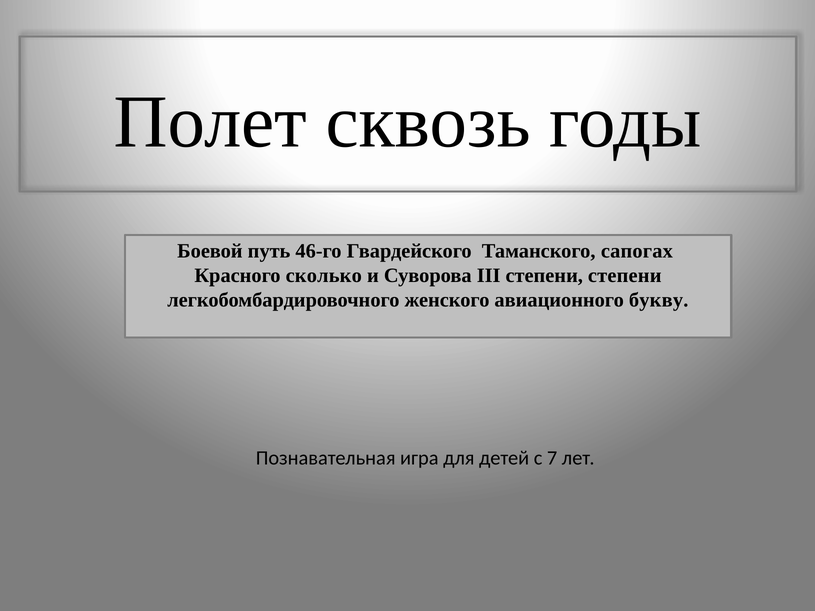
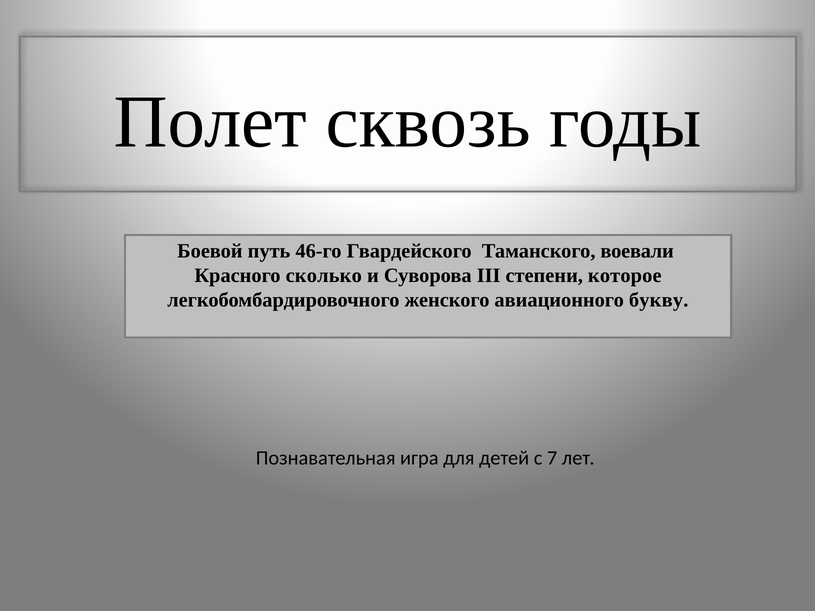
сапогах: сапогах -> воевали
степени степени: степени -> которое
